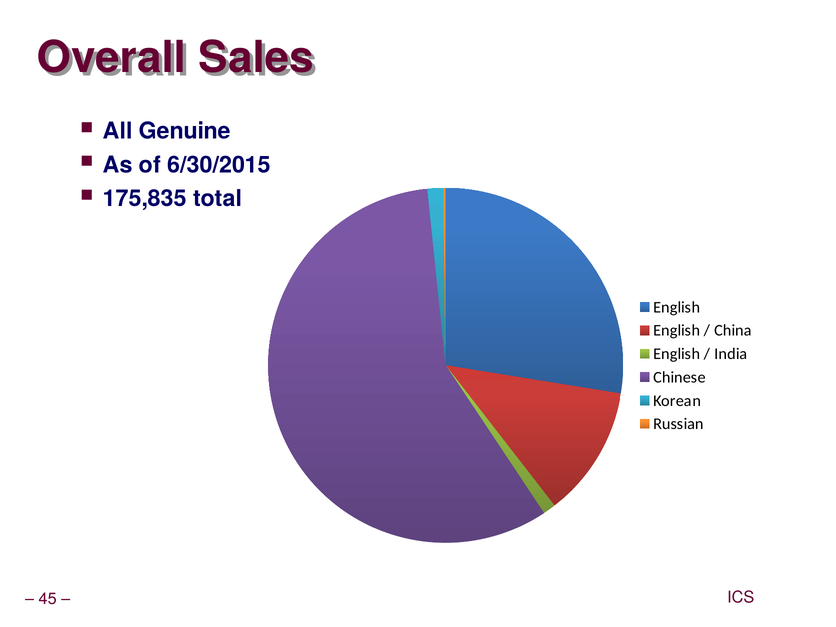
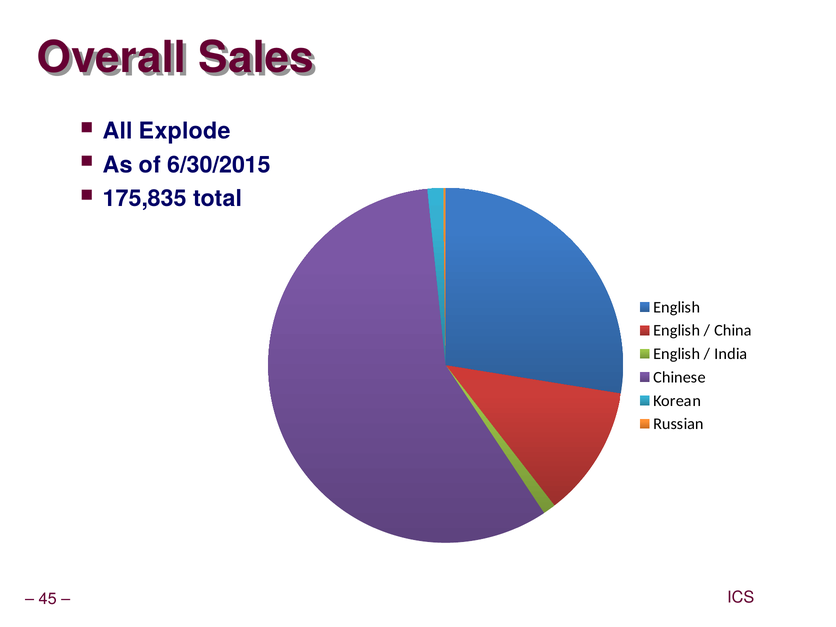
Genuine: Genuine -> Explode
